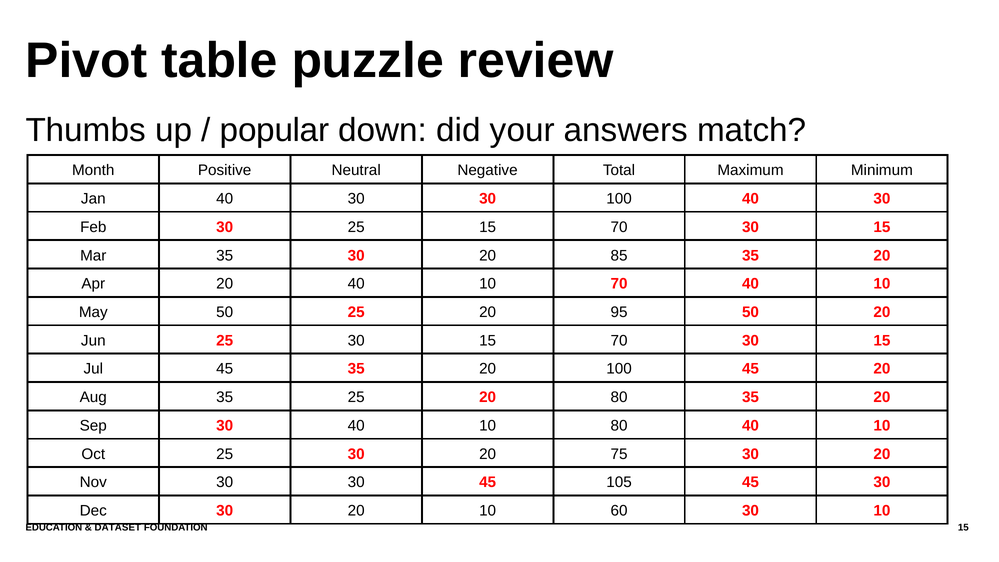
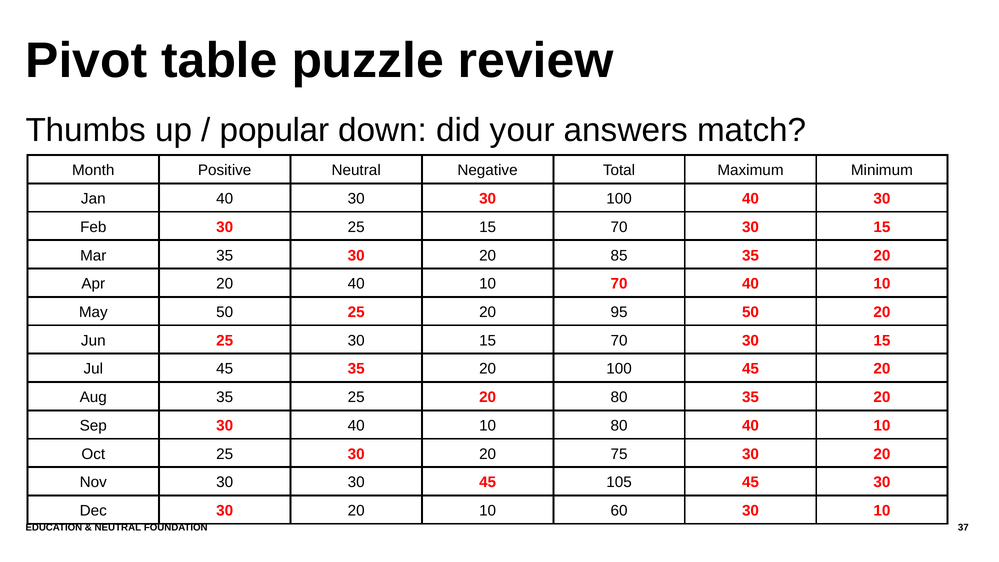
DATASET at (118, 527): DATASET -> NEUTRAL
FOUNDATION 15: 15 -> 37
